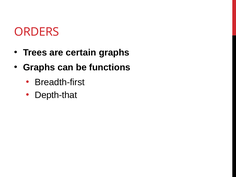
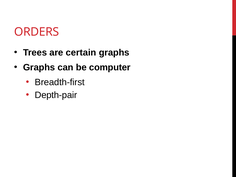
functions: functions -> computer
Depth-that: Depth-that -> Depth-pair
